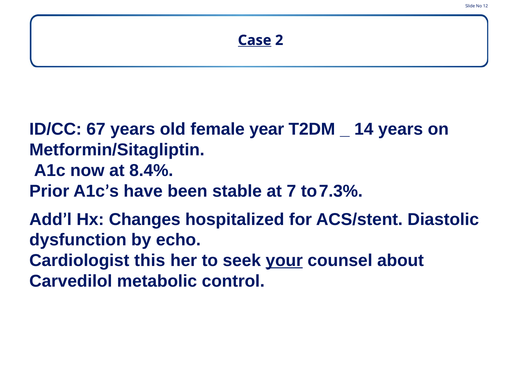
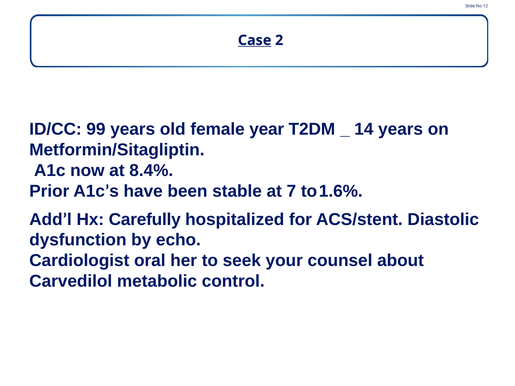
67: 67 -> 99
7.3%: 7.3% -> 1.6%
Changes: Changes -> Carefully
this: this -> oral
your underline: present -> none
